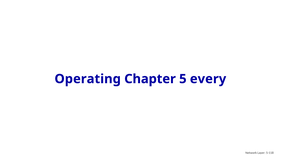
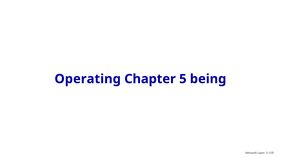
every: every -> being
